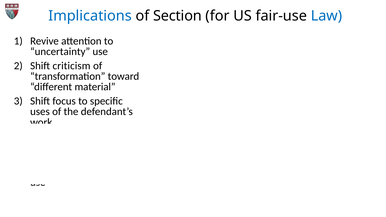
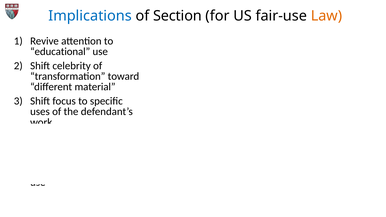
Law colour: blue -> orange
uncertainty: uncertainty -> educational
criticism: criticism -> celebrity
